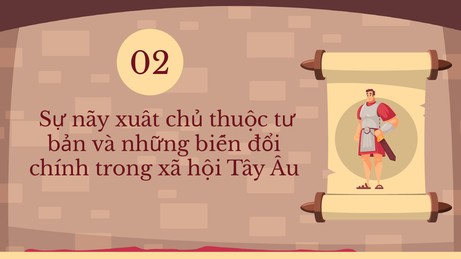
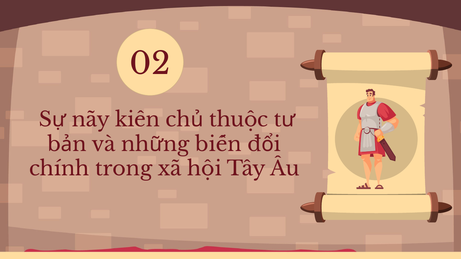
xuất: xuất -> kiến
